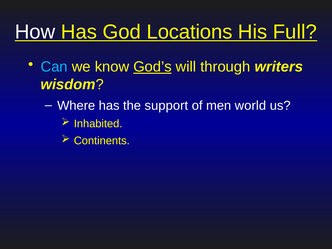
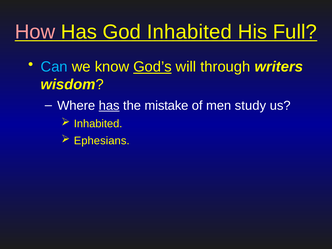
How colour: white -> pink
God Locations: Locations -> Inhabited
has at (109, 106) underline: none -> present
support: support -> mistake
world: world -> study
Continents: Continents -> Ephesians
